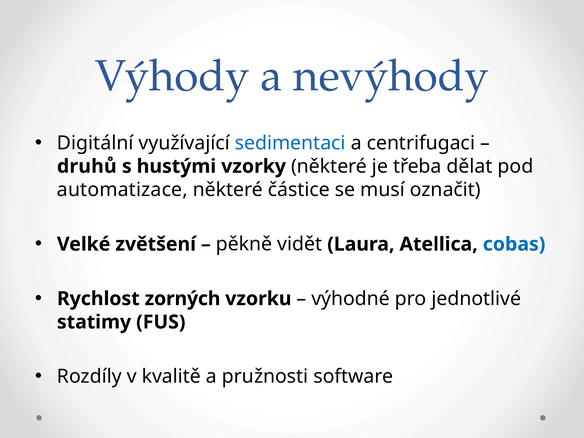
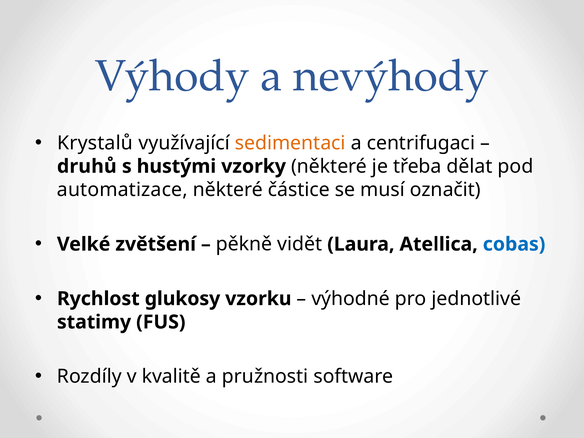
Digitální: Digitální -> Krystalů
sedimentaci colour: blue -> orange
zorných: zorných -> glukosy
